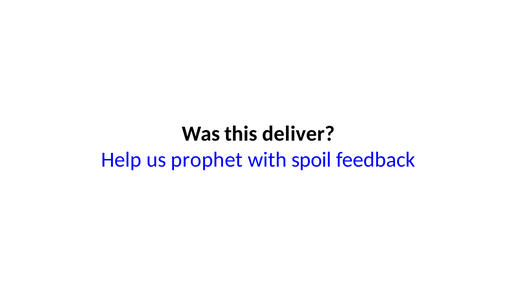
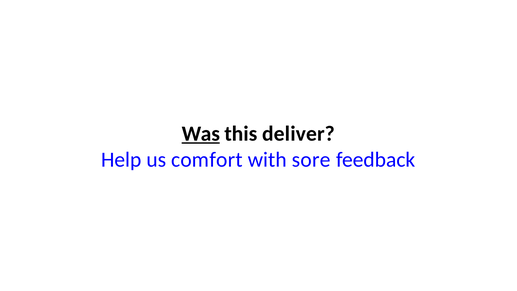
Was underline: none -> present
prophet: prophet -> comfort
spoil: spoil -> sore
